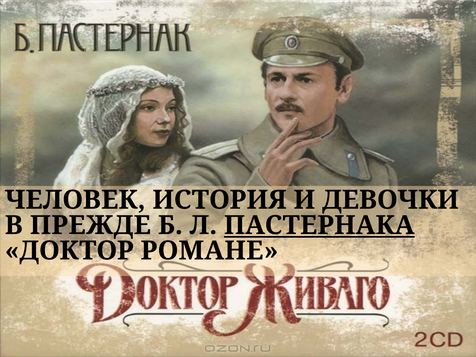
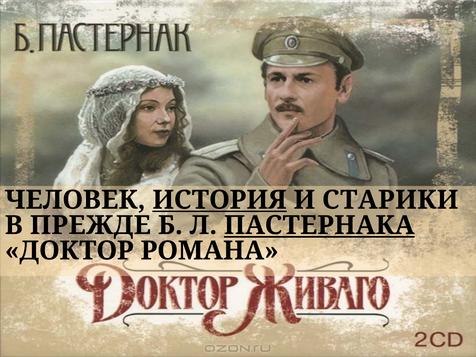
ИСТОРИЯ underline: none -> present
ДЕВОЧКИ: ДЕВОЧКИ -> СТАРИКИ
РОМАНЕ: РОМАНЕ -> РОМАНА
